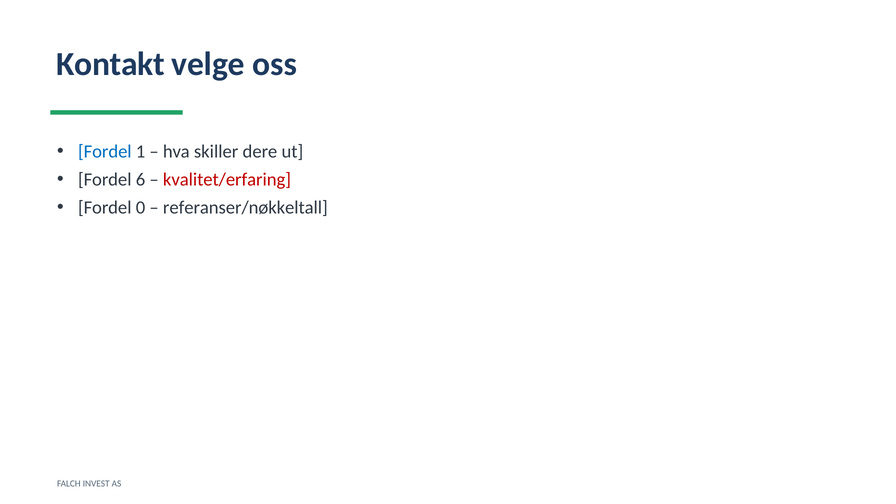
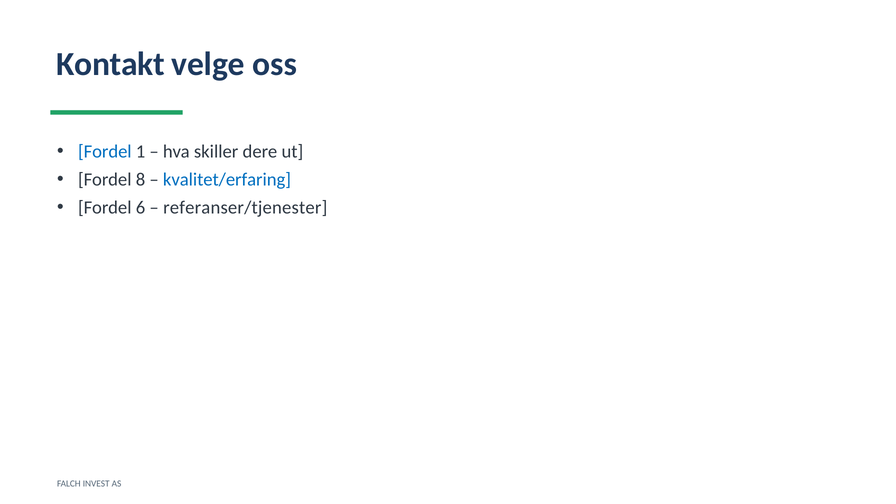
6: 6 -> 8
kvalitet/erfaring colour: red -> blue
0: 0 -> 6
referanser/nøkkeltall: referanser/nøkkeltall -> referanser/tjenester
